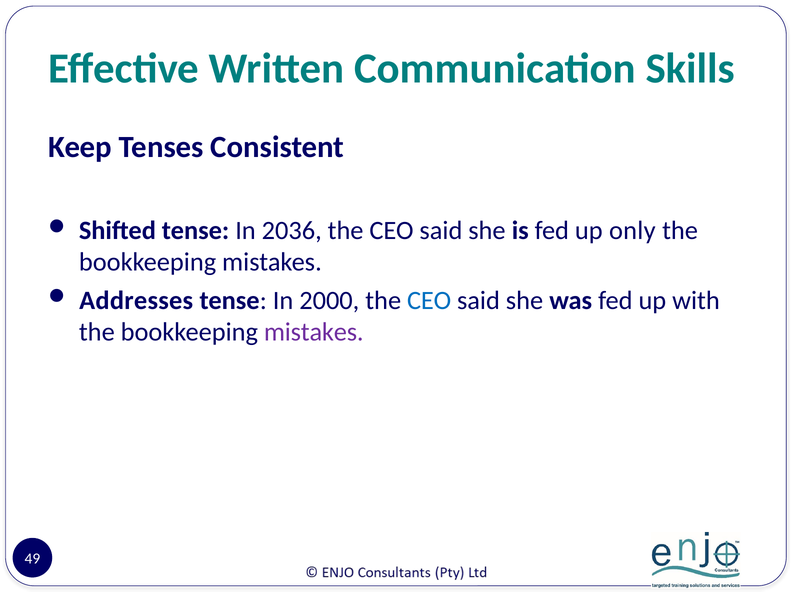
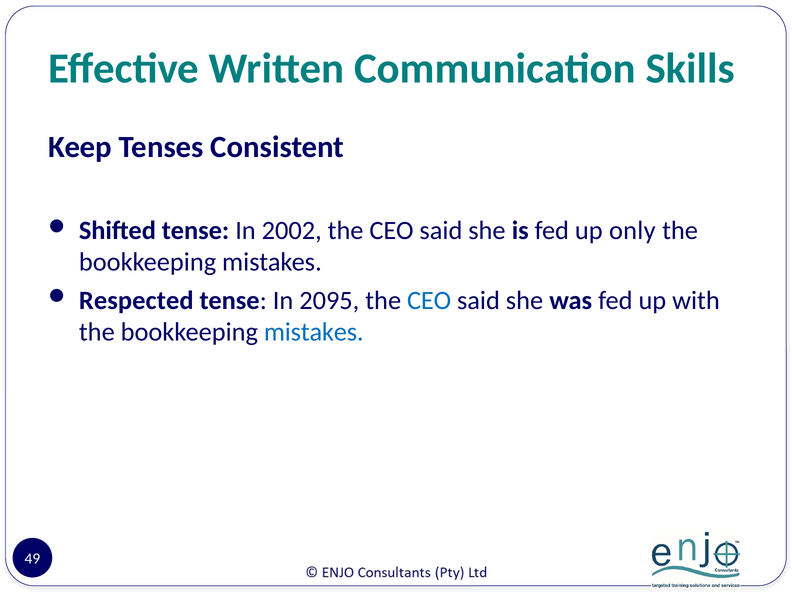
2036: 2036 -> 2002
Addresses: Addresses -> Respected
2000: 2000 -> 2095
mistakes at (314, 332) colour: purple -> blue
